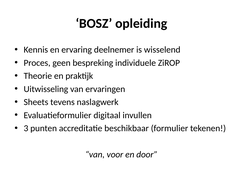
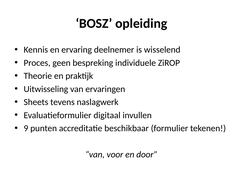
3: 3 -> 9
